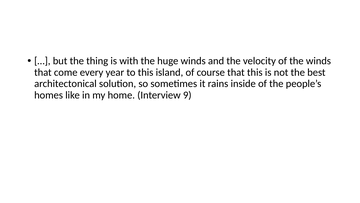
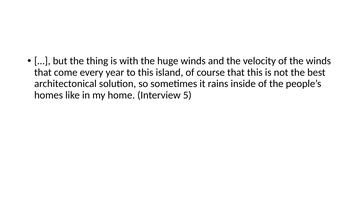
9: 9 -> 5
